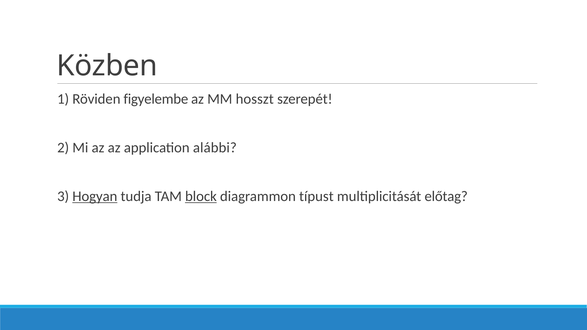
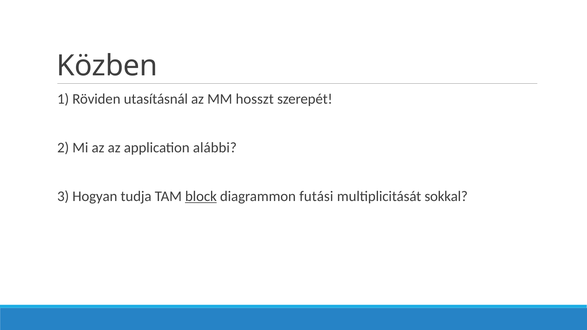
figyelembe: figyelembe -> utasításnál
Hogyan underline: present -> none
típust: típust -> futási
előtag: előtag -> sokkal
